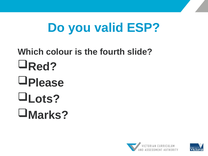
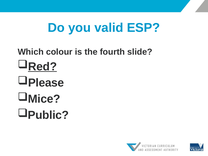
Red underline: none -> present
Lots: Lots -> Mice
Marks: Marks -> Public
